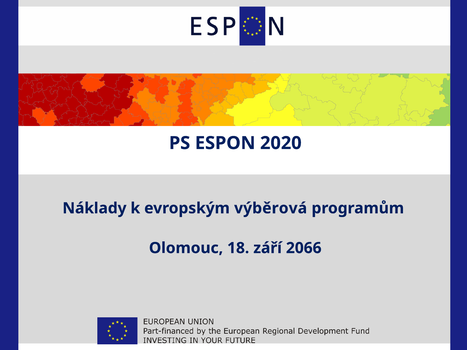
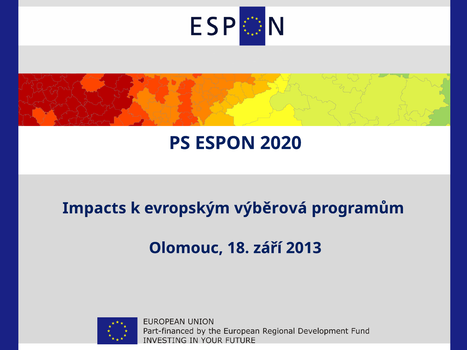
Náklady: Náklady -> Impacts
2066: 2066 -> 2013
